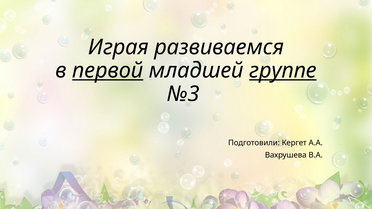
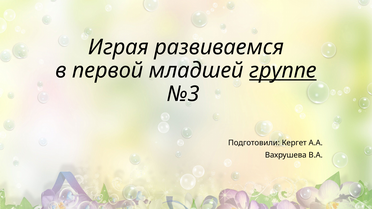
первой underline: present -> none
